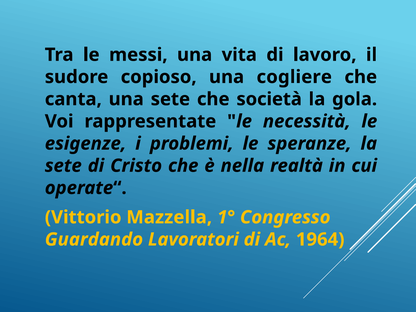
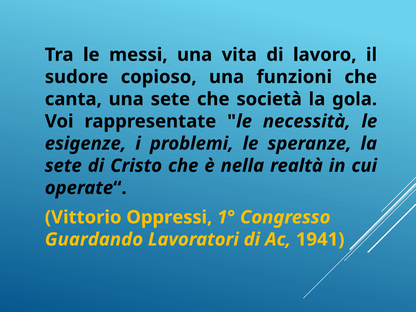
cogliere: cogliere -> funzioni
Mazzella: Mazzella -> Oppressi
1964: 1964 -> 1941
